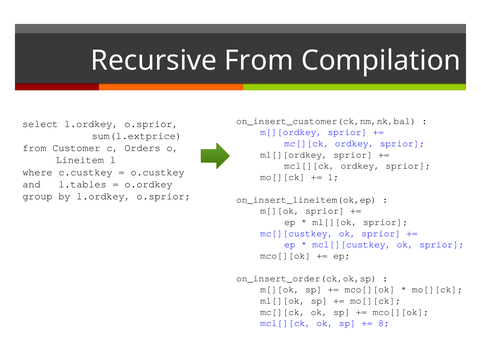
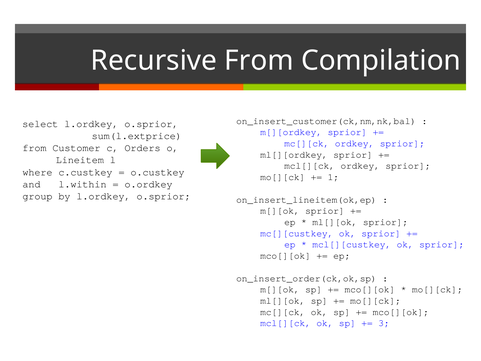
l.tables: l.tables -> l.within
8: 8 -> 3
